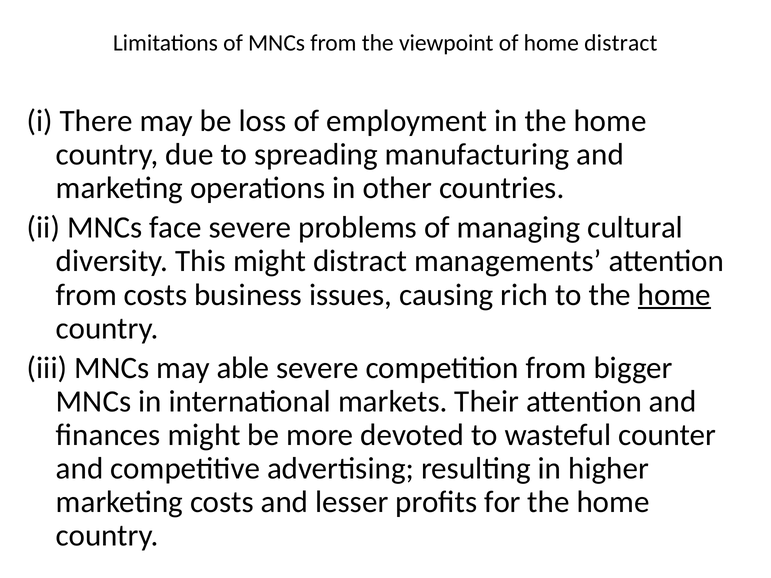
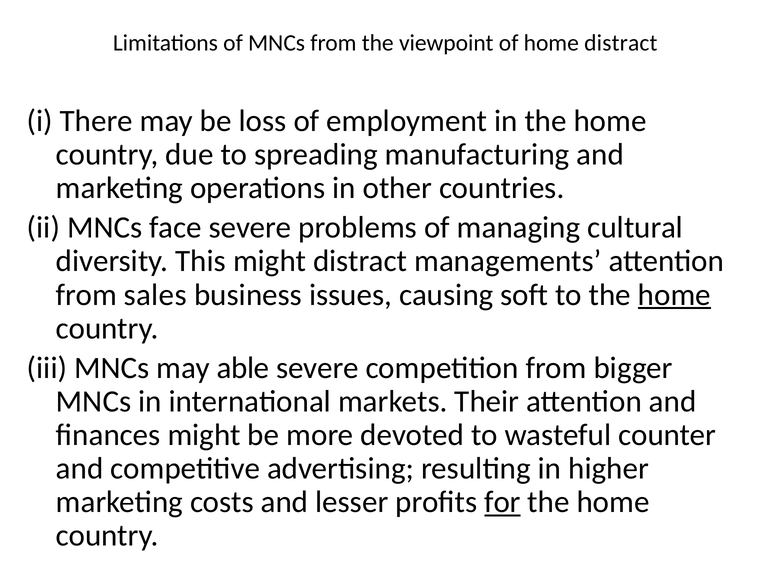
from costs: costs -> sales
rich: rich -> soft
for underline: none -> present
